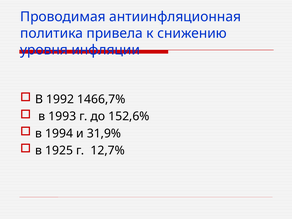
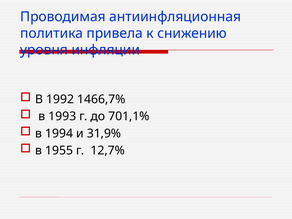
152,6%: 152,6% -> 701,1%
1925: 1925 -> 1955
